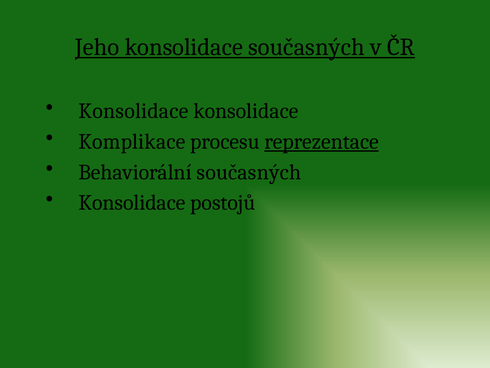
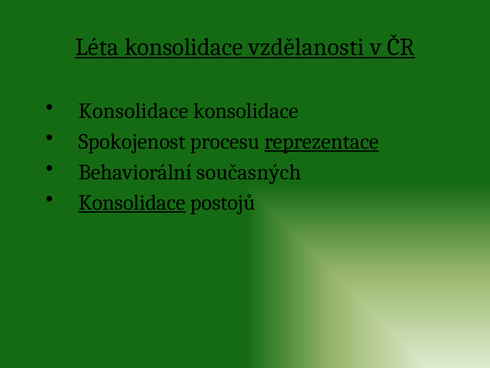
Jeho: Jeho -> Léta
konsolidace současných: současných -> vzdělanosti
Komplikace: Komplikace -> Spokojenost
Konsolidace at (132, 202) underline: none -> present
